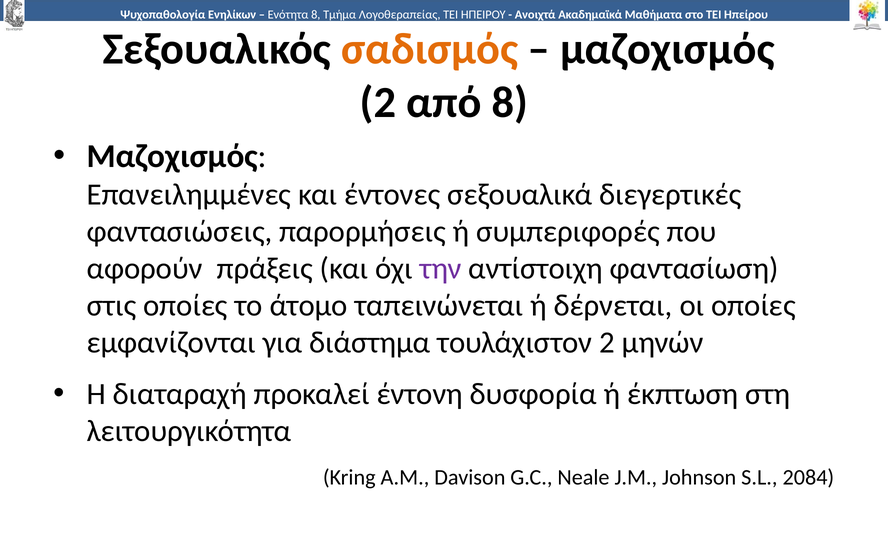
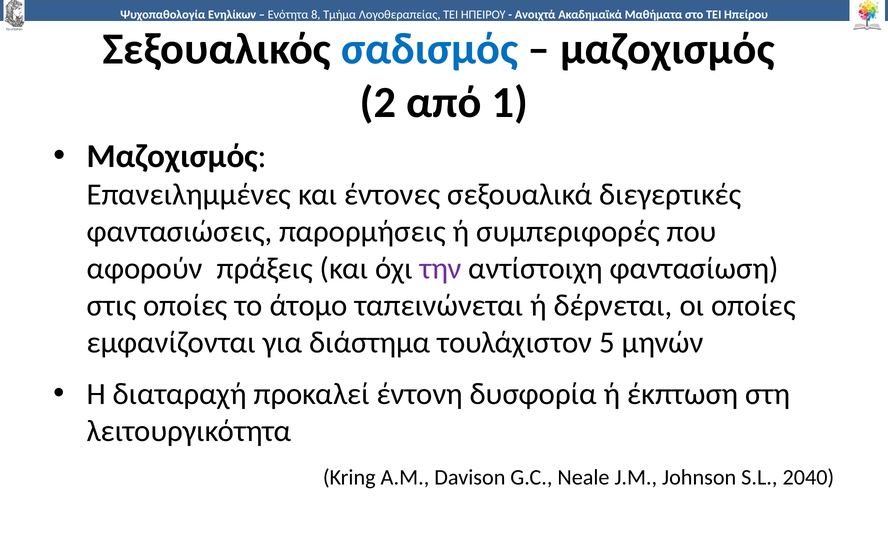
σαδισμός colour: orange -> blue
από 8: 8 -> 1
τουλάχιστον 2: 2 -> 5
2084: 2084 -> 2040
